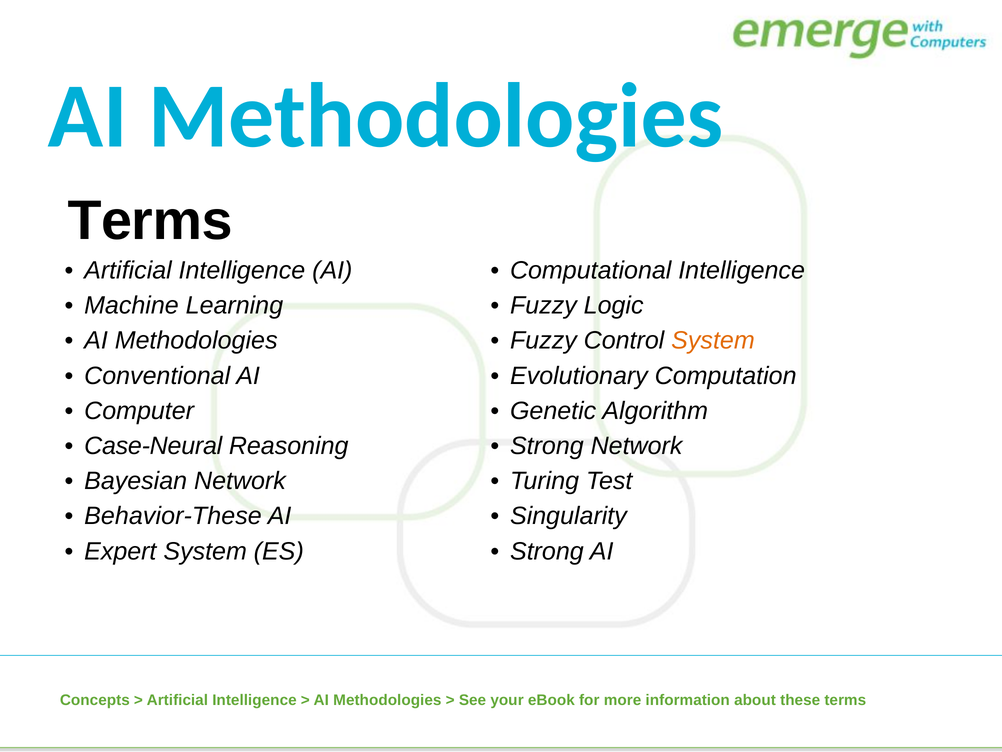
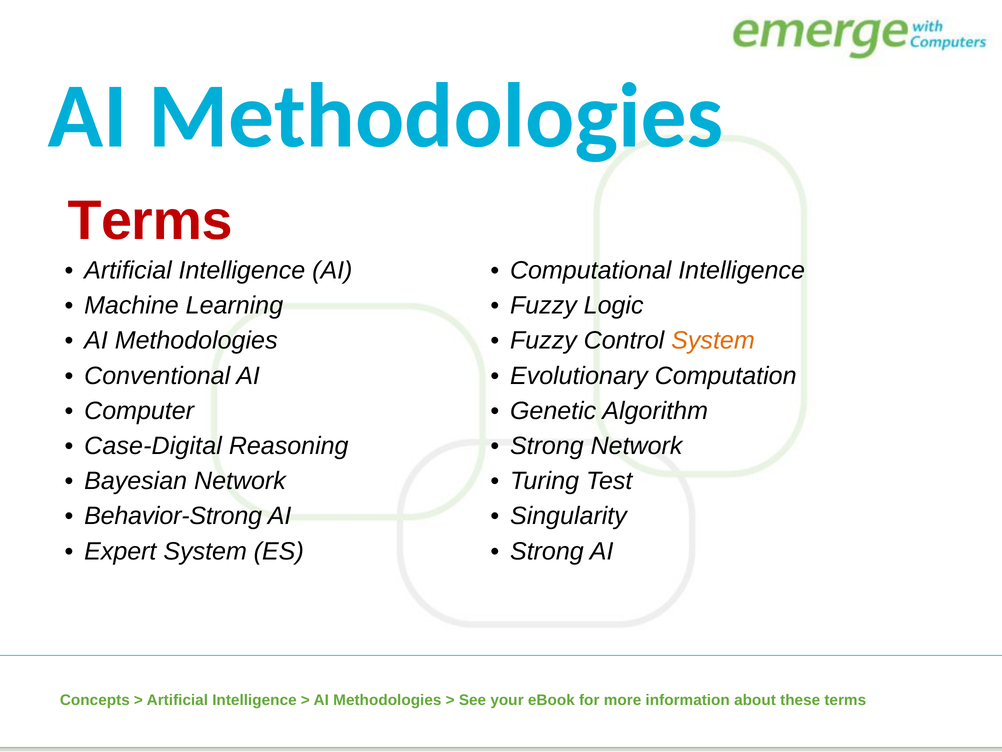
Terms at (150, 221) colour: black -> red
Case-Neural: Case-Neural -> Case-Digital
Behavior-These: Behavior-These -> Behavior-Strong
